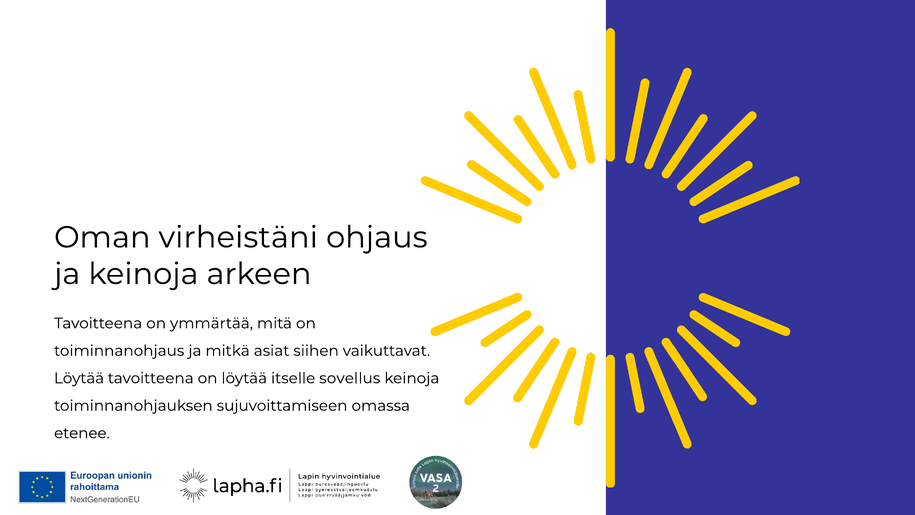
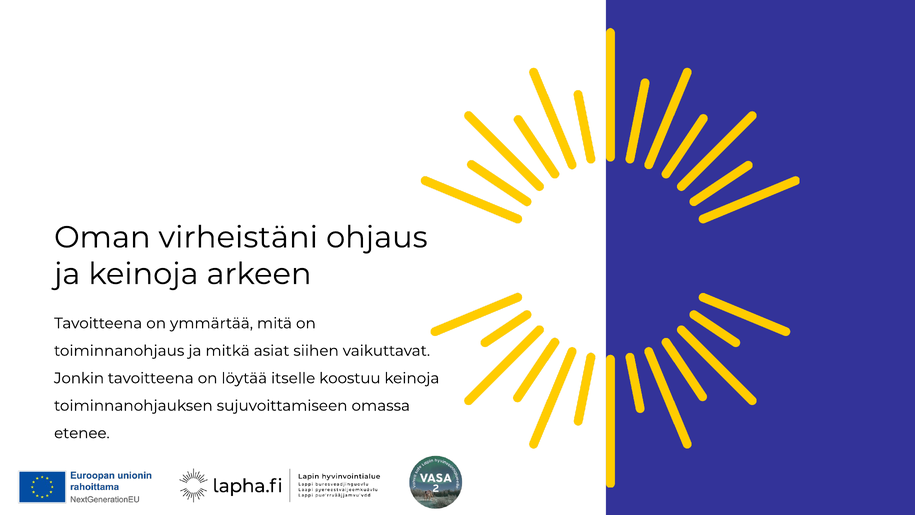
Löytää at (79, 378): Löytää -> Jonkin
sovellus: sovellus -> koostuu
